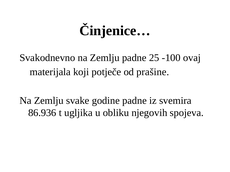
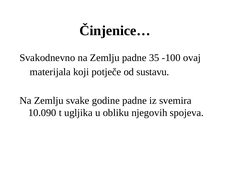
25: 25 -> 35
prašine: prašine -> sustavu
86.936: 86.936 -> 10.090
